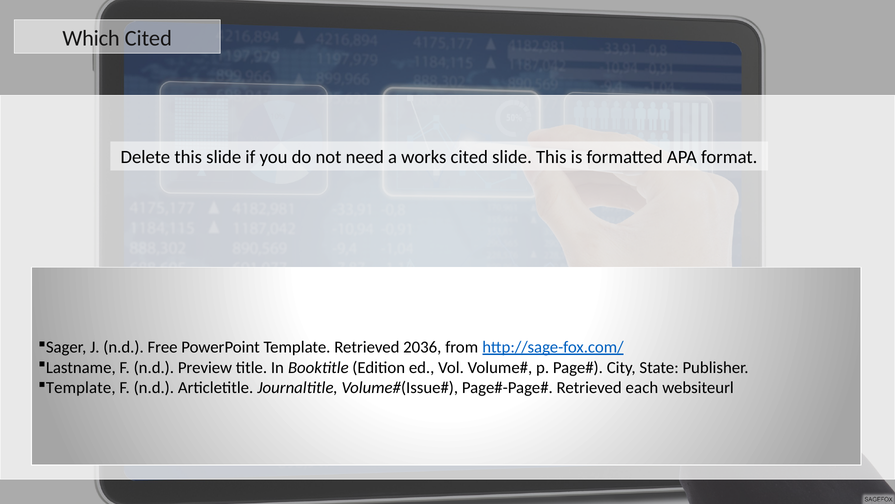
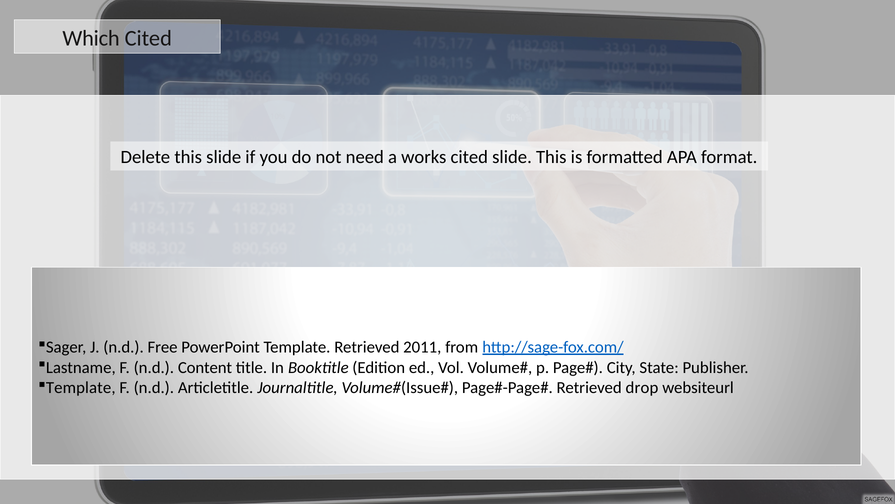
2036: 2036 -> 2011
Preview: Preview -> Content
each: each -> drop
